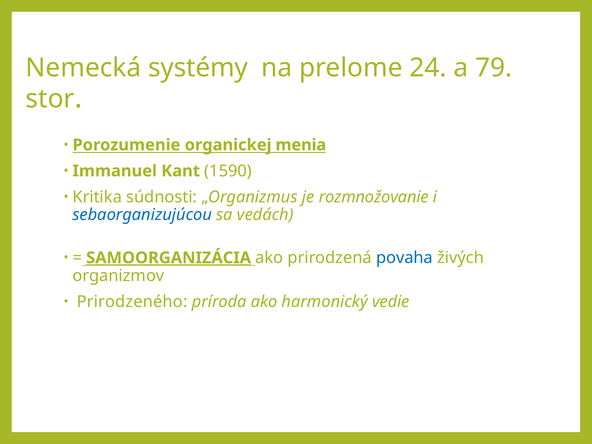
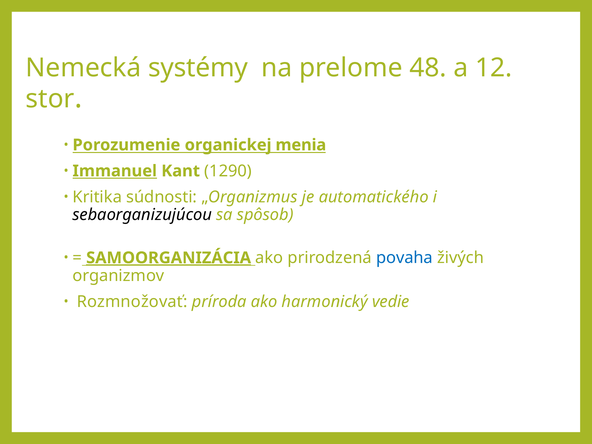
24: 24 -> 48
79: 79 -> 12
Immanuel underline: none -> present
1590: 1590 -> 1290
rozmnožovanie: rozmnožovanie -> automatického
sebaorganizujúcou colour: blue -> black
vedách: vedách -> spôsob
Prirodzeného: Prirodzeného -> Rozmnožovať
